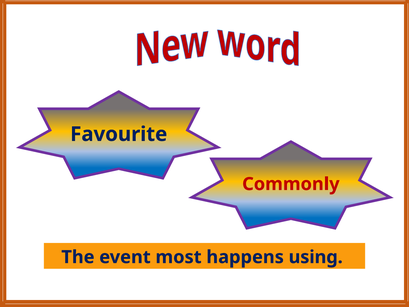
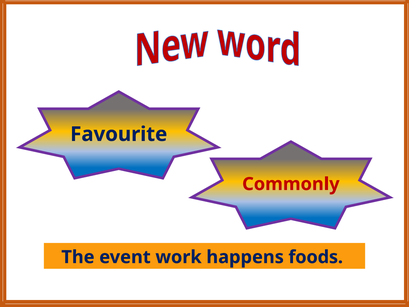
most: most -> work
using: using -> foods
